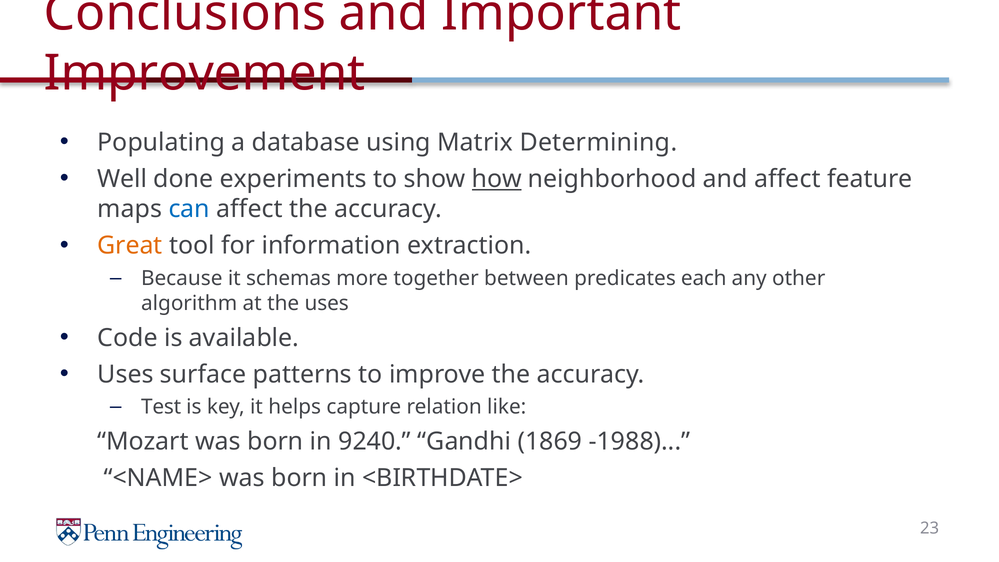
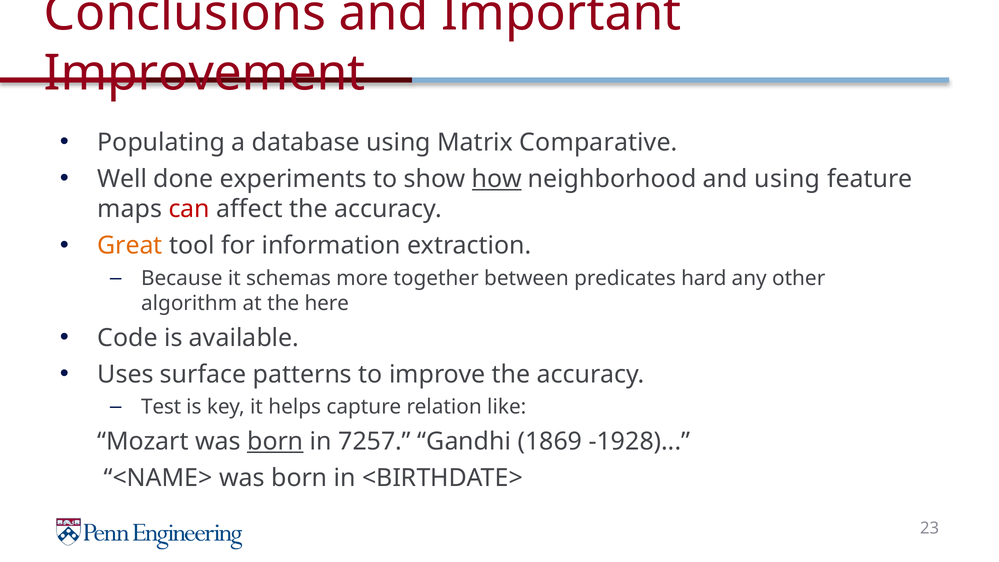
Determining: Determining -> Comparative
and affect: affect -> using
can colour: blue -> red
each: each -> hard
the uses: uses -> here
born at (275, 442) underline: none -> present
9240: 9240 -> 7257
-1988: -1988 -> -1928
